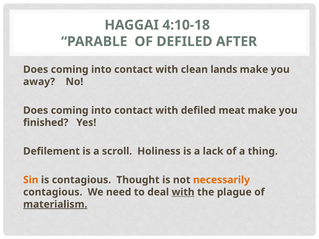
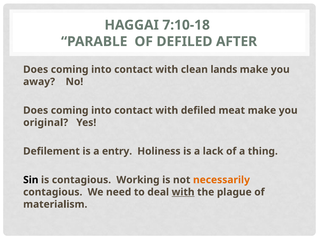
4:10-18: 4:10-18 -> 7:10-18
finished: finished -> original
scroll: scroll -> entry
Sin colour: orange -> black
Thought: Thought -> Working
materialism underline: present -> none
